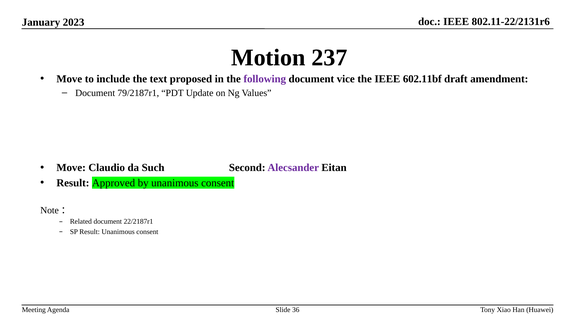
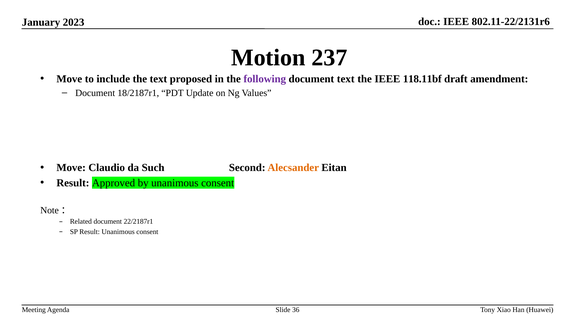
document vice: vice -> text
602.11bf: 602.11bf -> 118.11bf
79/2187r1: 79/2187r1 -> 18/2187r1
Alecsander colour: purple -> orange
